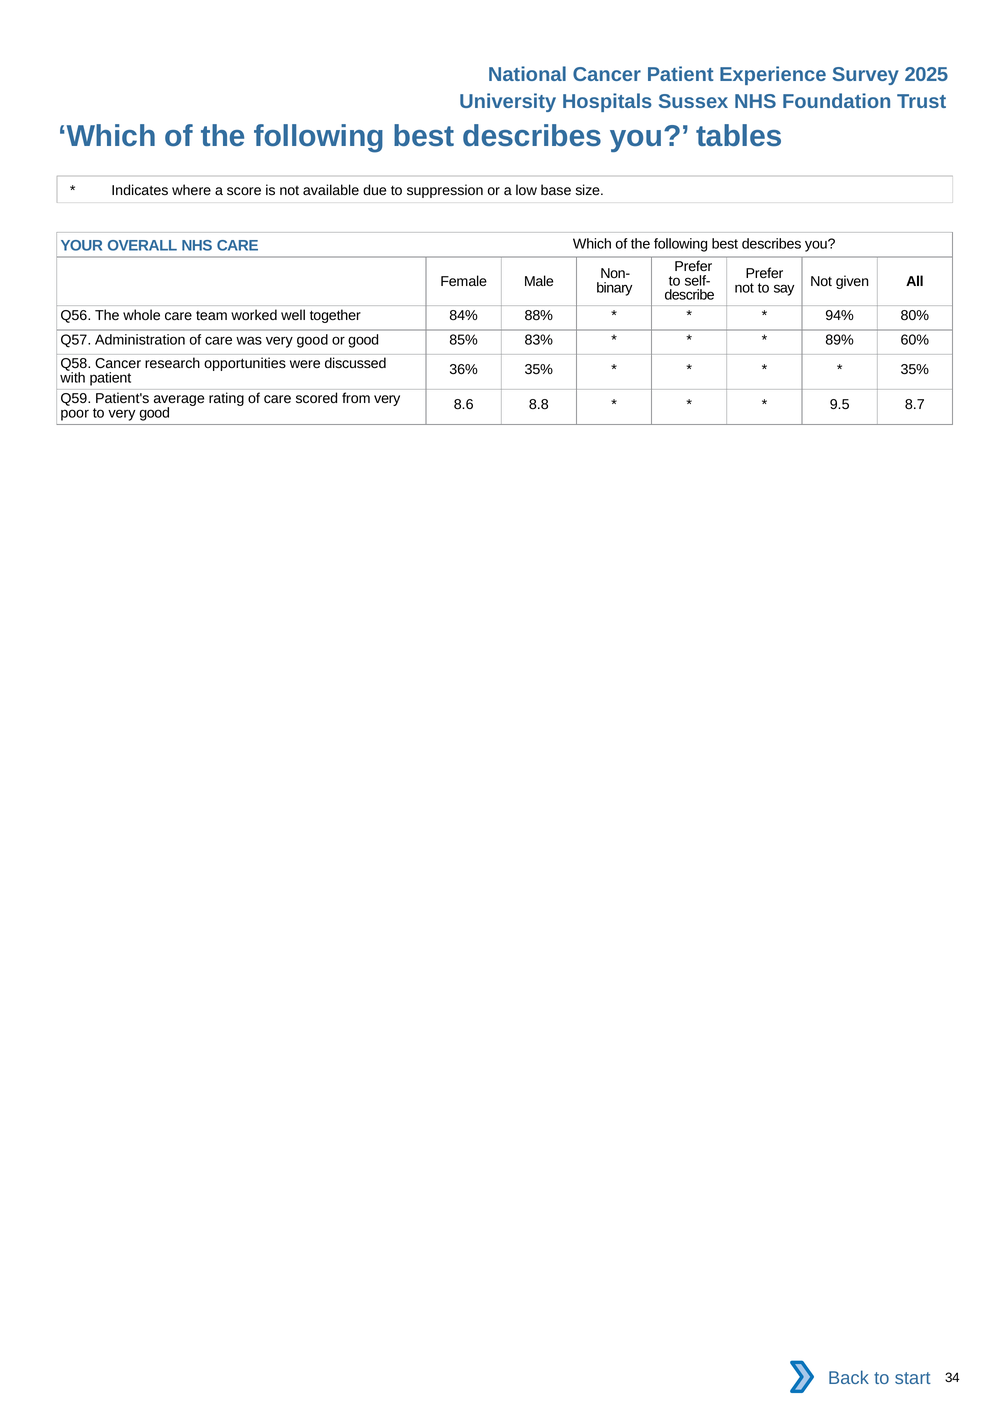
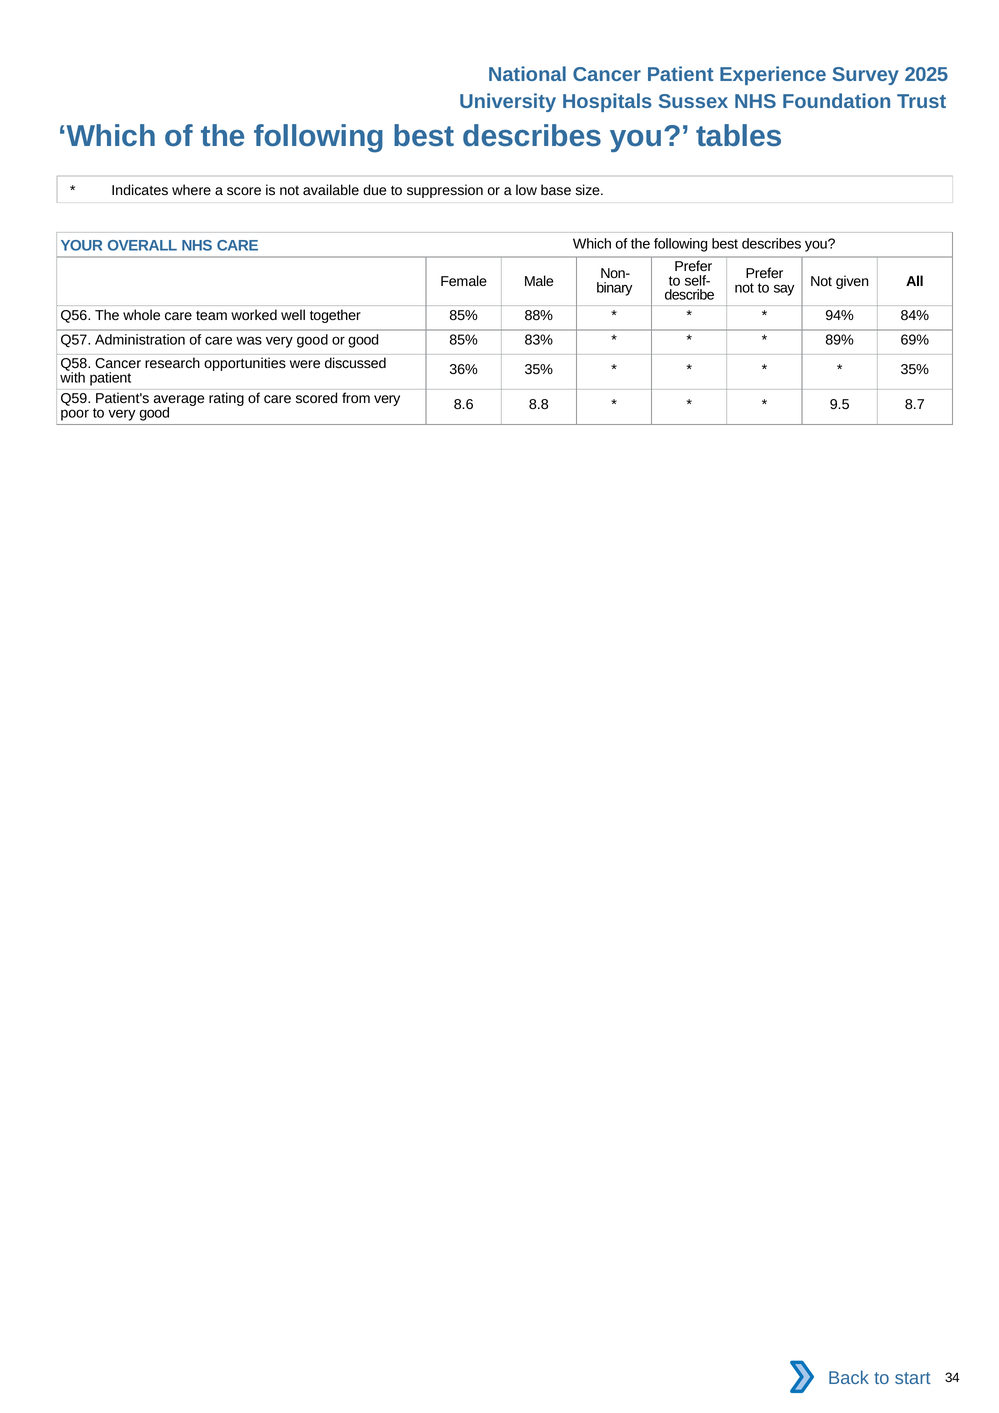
together 84%: 84% -> 85%
80%: 80% -> 84%
60%: 60% -> 69%
